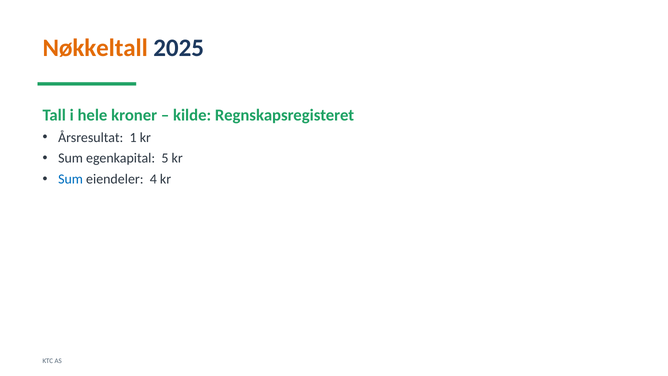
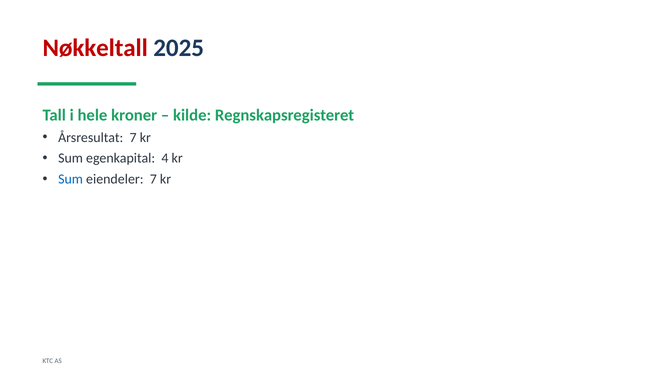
Nøkkeltall colour: orange -> red
Årsresultat 1: 1 -> 7
5: 5 -> 4
eiendeler 4: 4 -> 7
